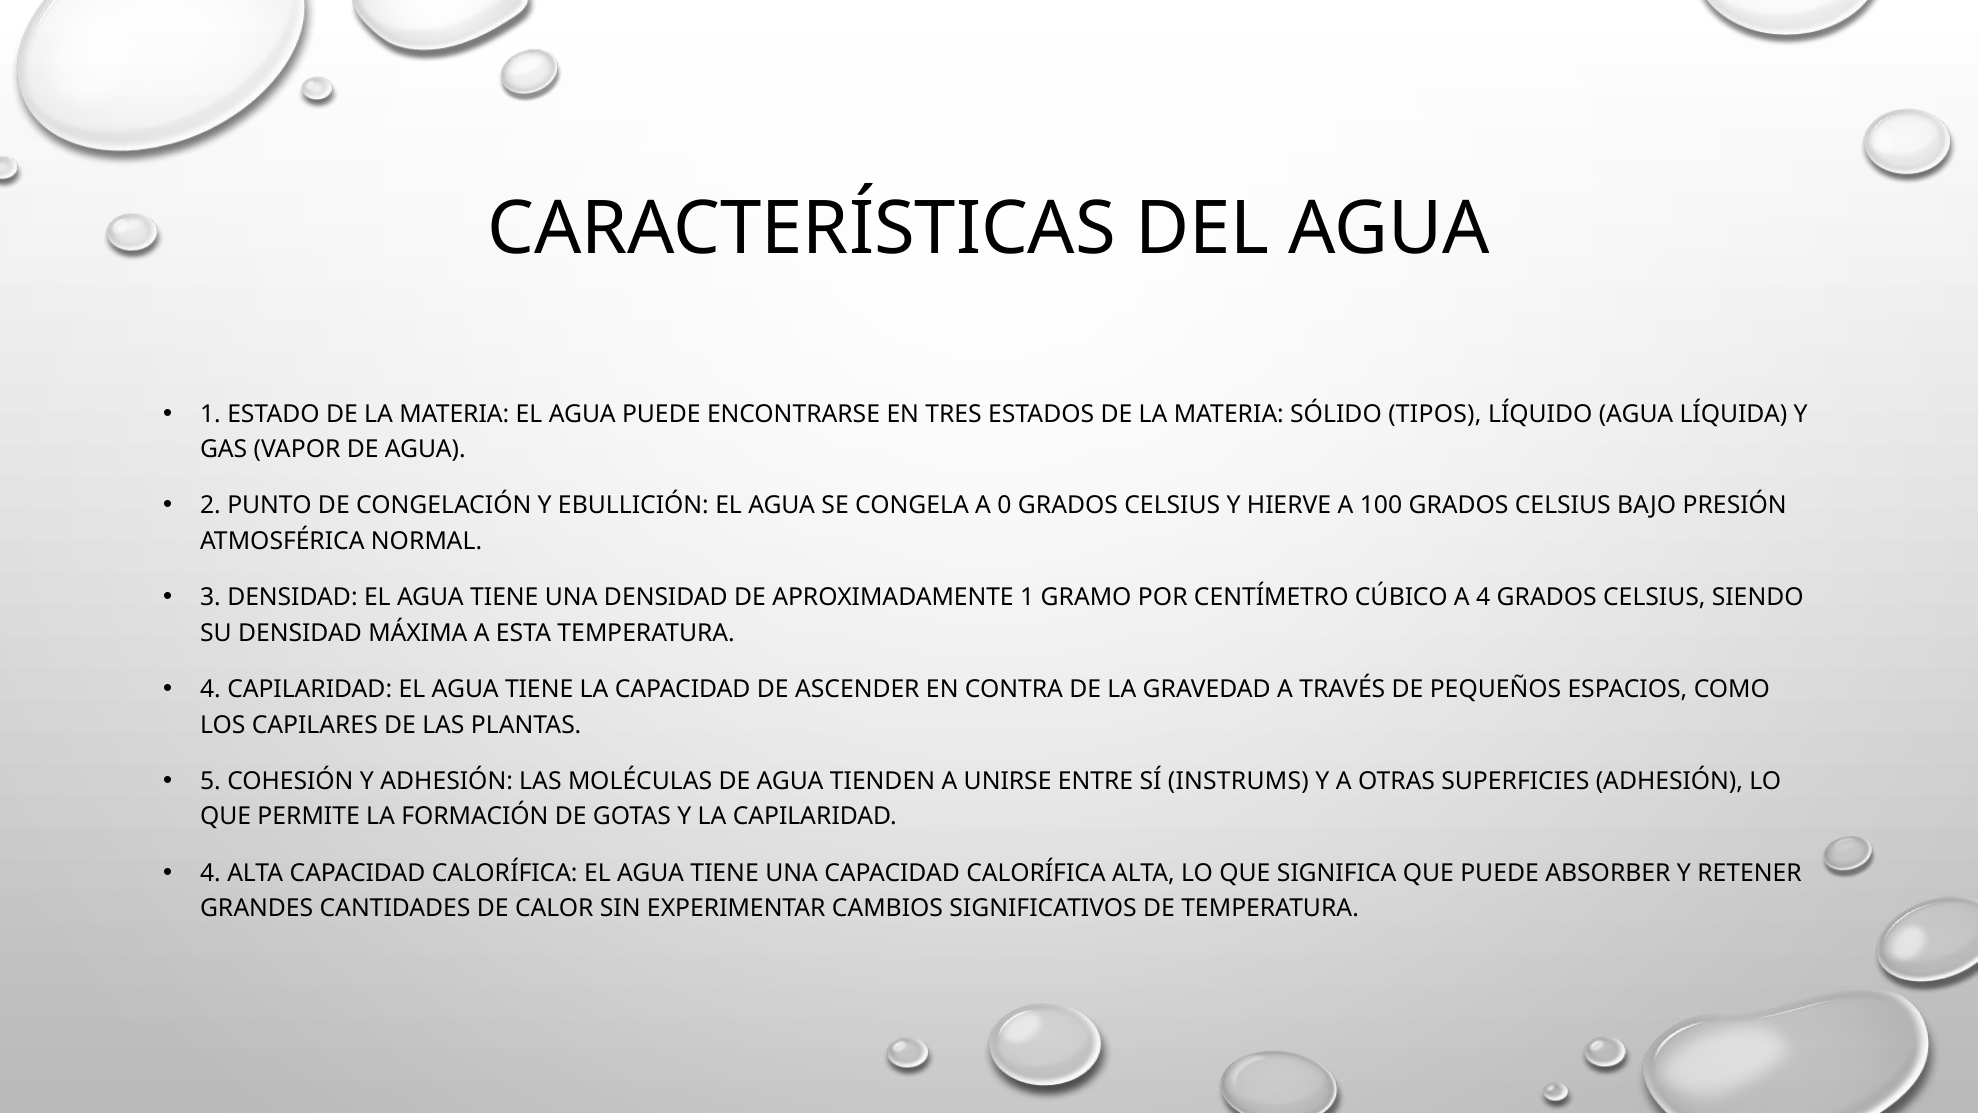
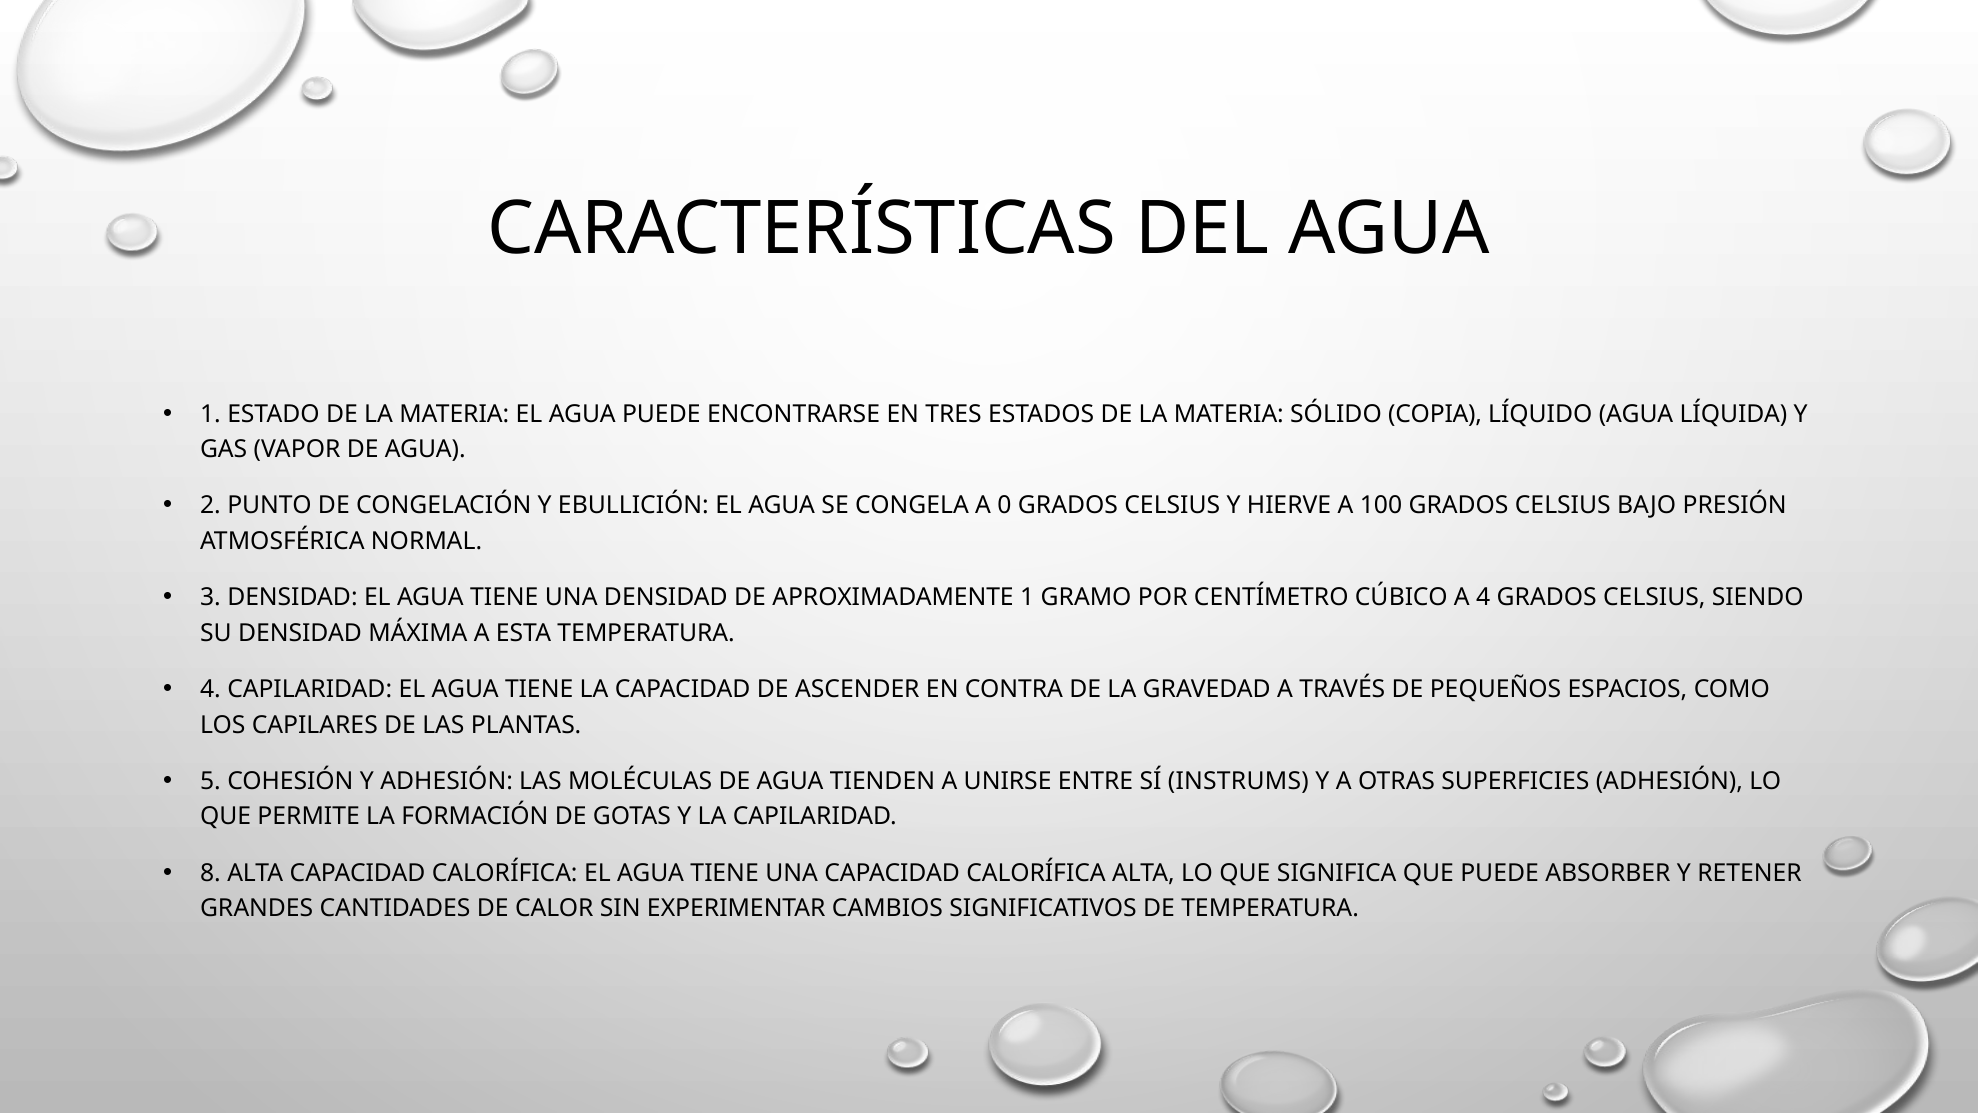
TIPOS: TIPOS -> COPIA
4 at (211, 873): 4 -> 8
